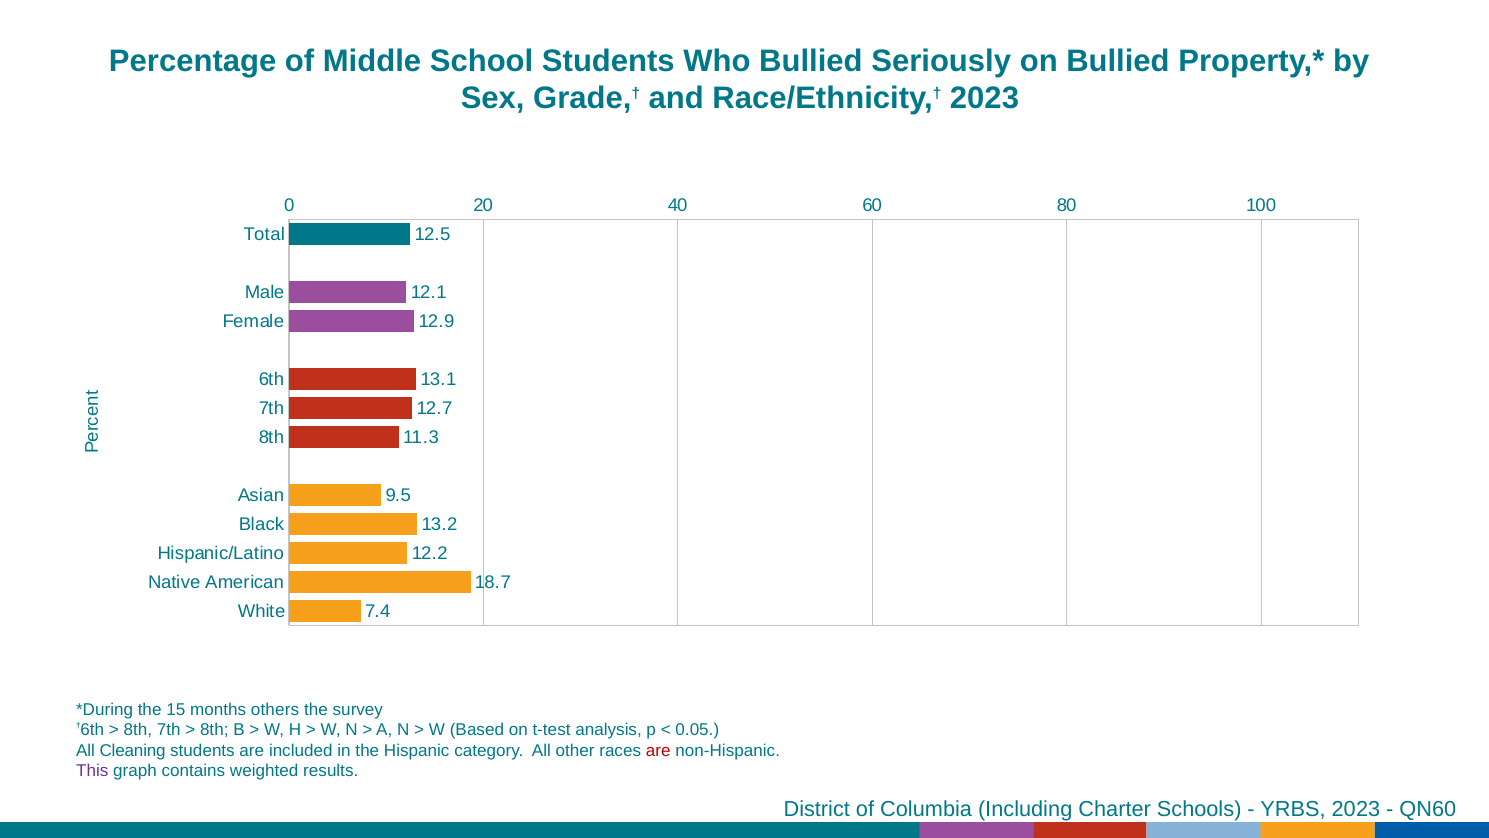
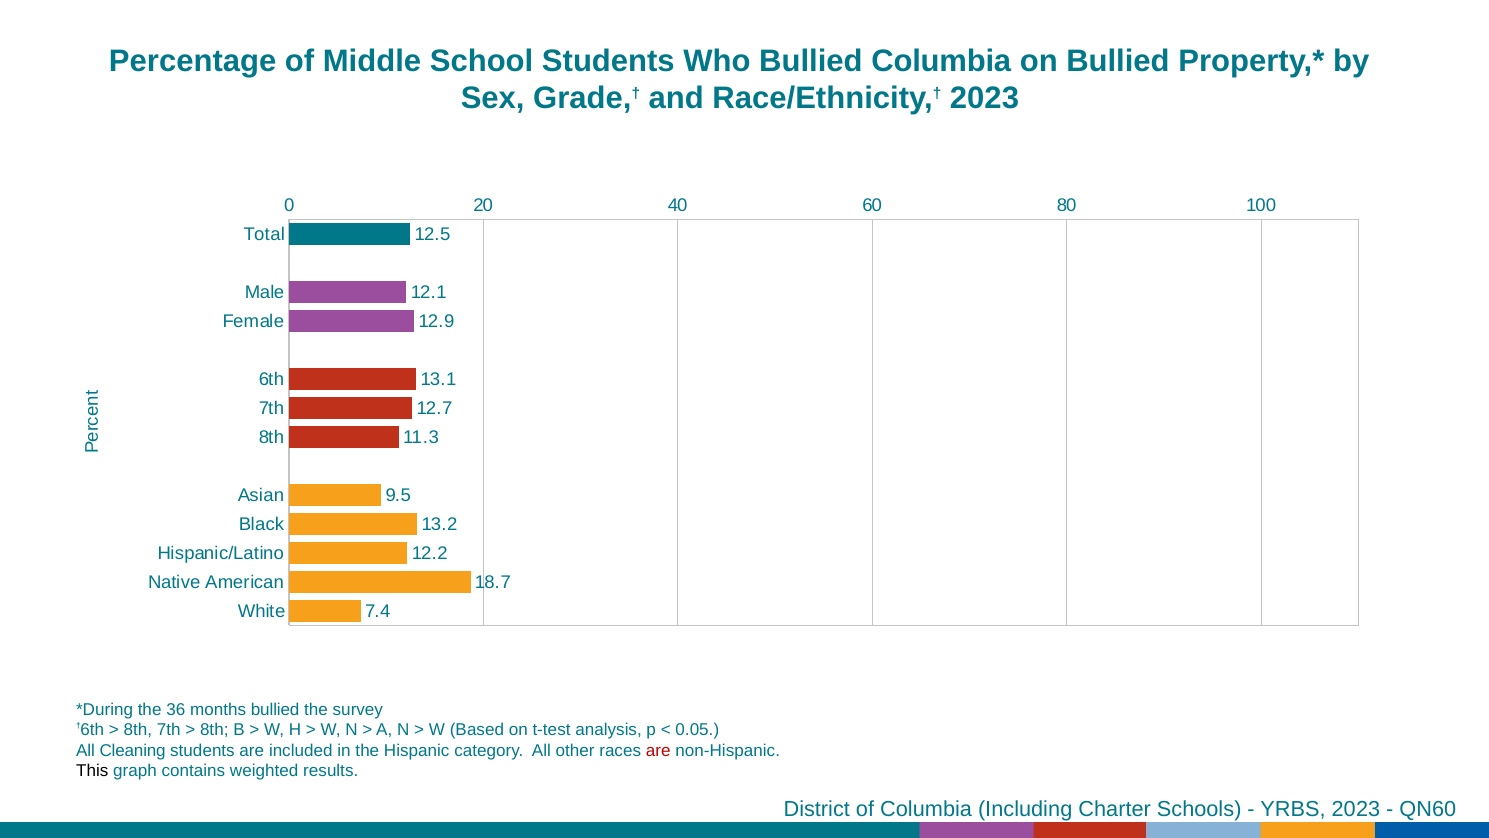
Bullied Seriously: Seriously -> Columbia
15: 15 -> 36
months others: others -> bullied
This colour: purple -> black
